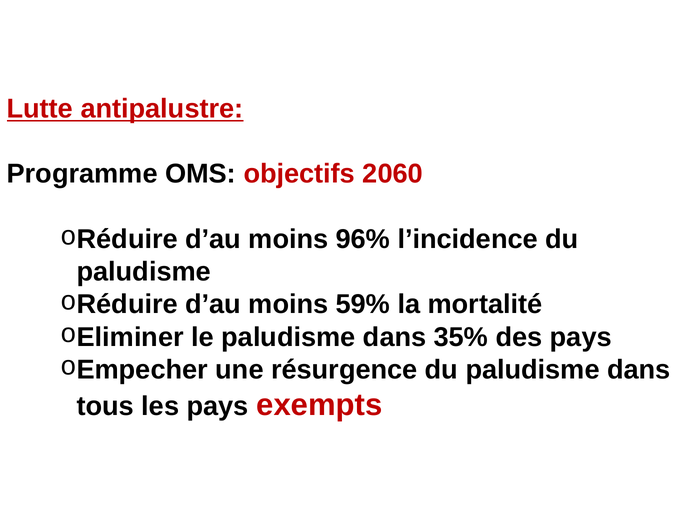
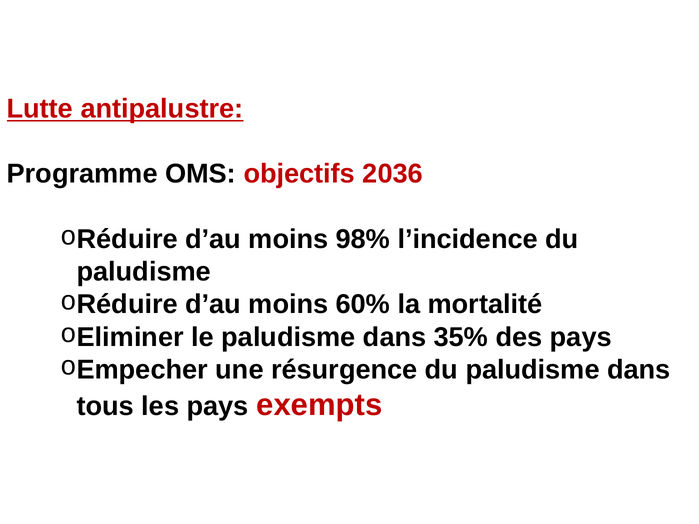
2060: 2060 -> 2036
96%: 96% -> 98%
59%: 59% -> 60%
